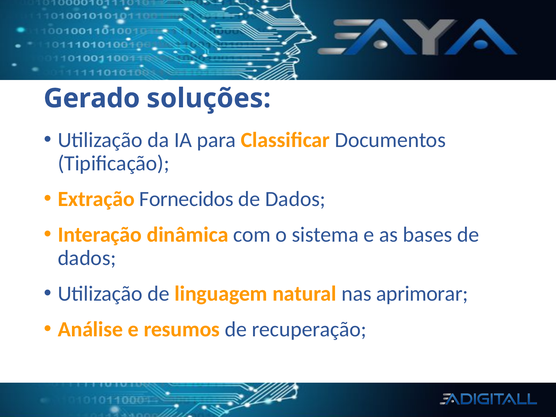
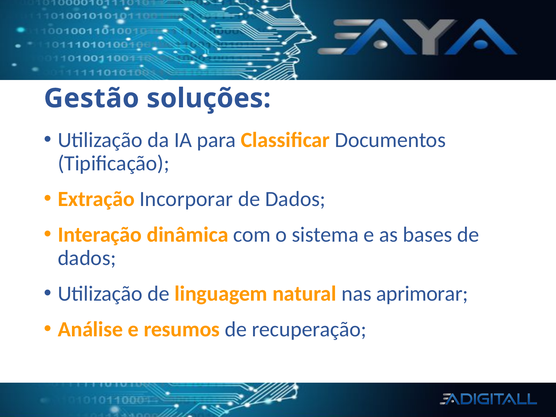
Gerado: Gerado -> Gestão
Fornecidos: Fornecidos -> Incorporar
